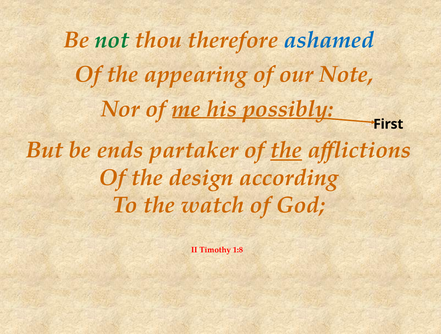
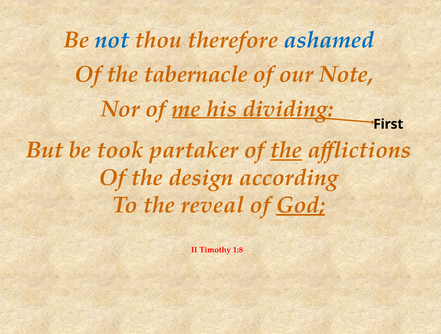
not colour: green -> blue
appearing: appearing -> tabernacle
possibly: possibly -> dividing
ends: ends -> took
watch: watch -> reveal
God underline: none -> present
